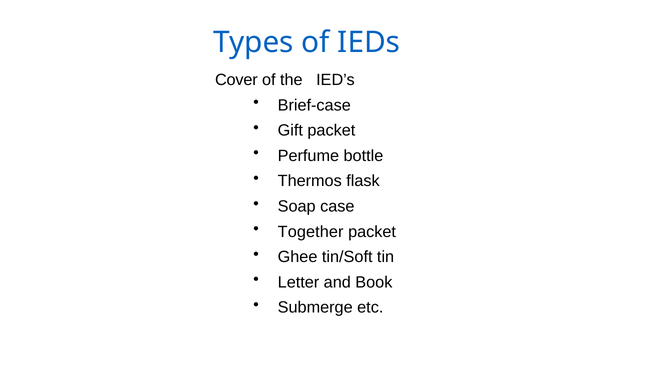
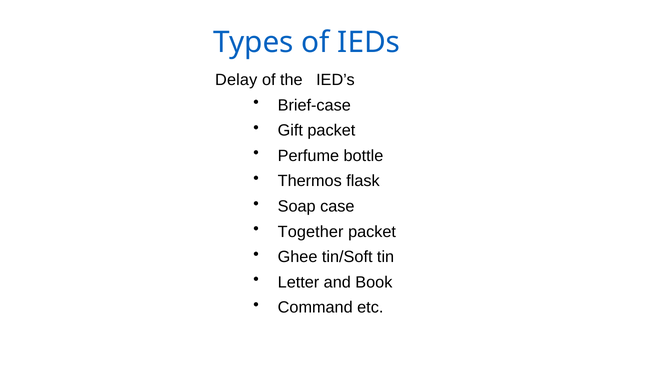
Cover: Cover -> Delay
Submerge: Submerge -> Command
